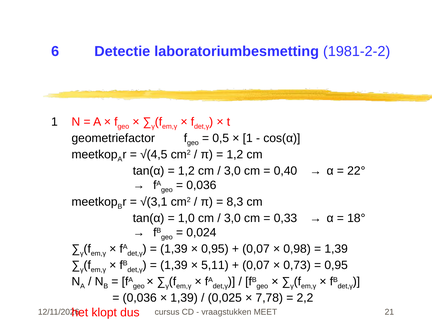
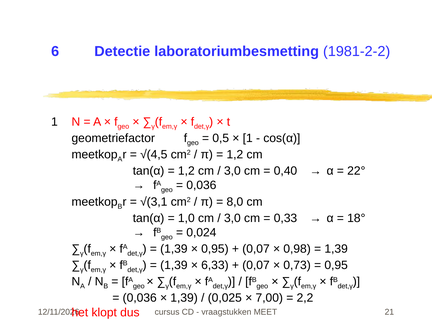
8,3: 8,3 -> 8,0
5,11: 5,11 -> 6,33
7,78: 7,78 -> 7,00
